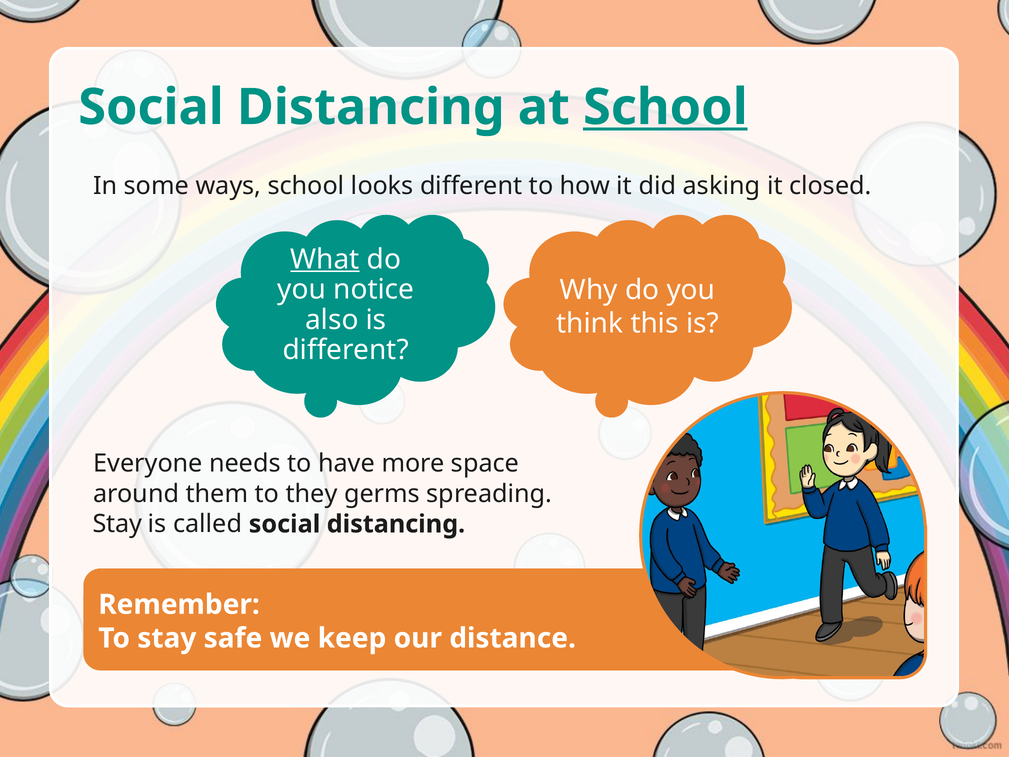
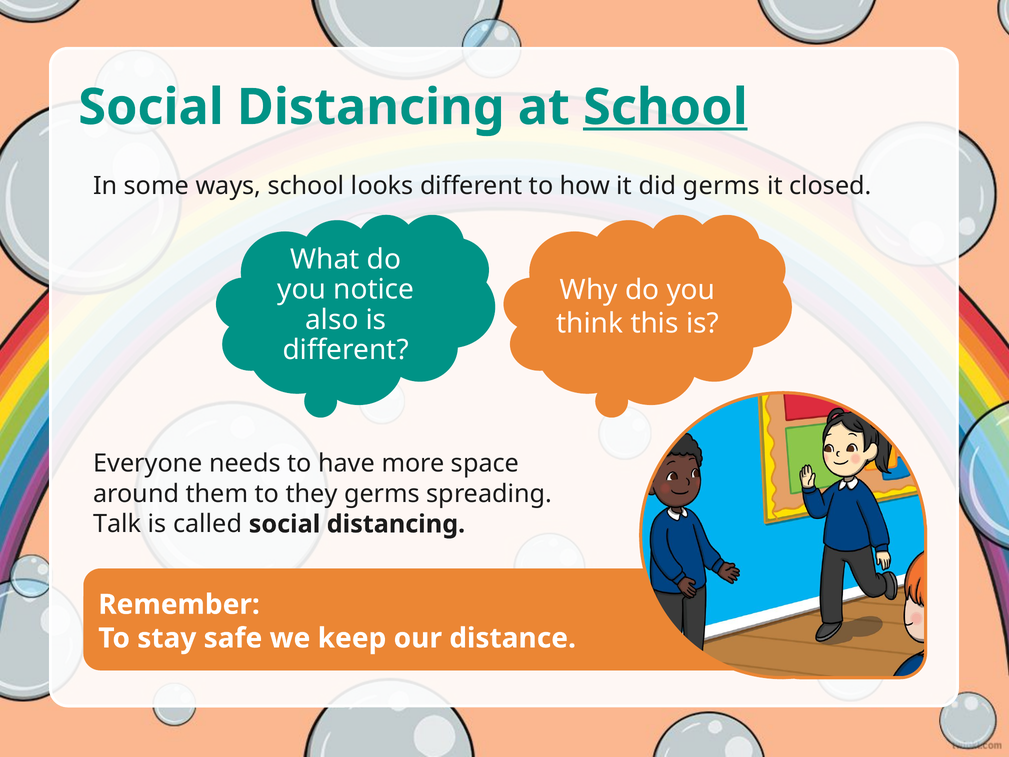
did asking: asking -> germs
What underline: present -> none
Stay at (117, 524): Stay -> Talk
